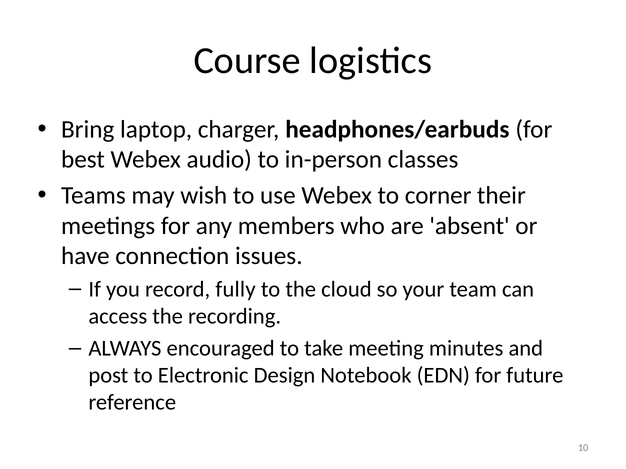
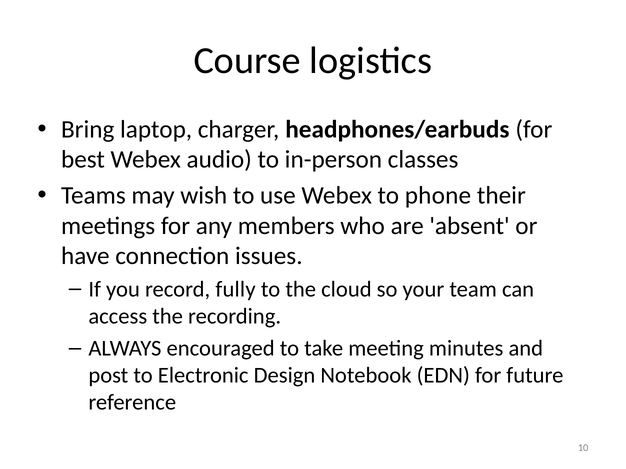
corner: corner -> phone
